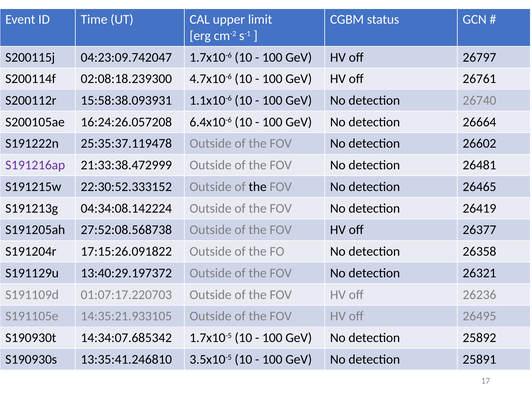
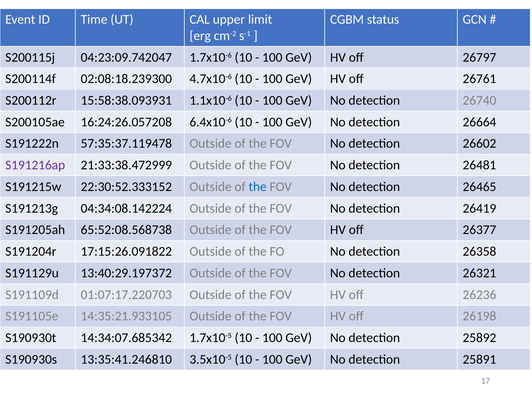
25:35:37.119478: 25:35:37.119478 -> 57:35:37.119478
the at (258, 187) colour: black -> blue
27:52:08.568738: 27:52:08.568738 -> 65:52:08.568738
26495: 26495 -> 26198
